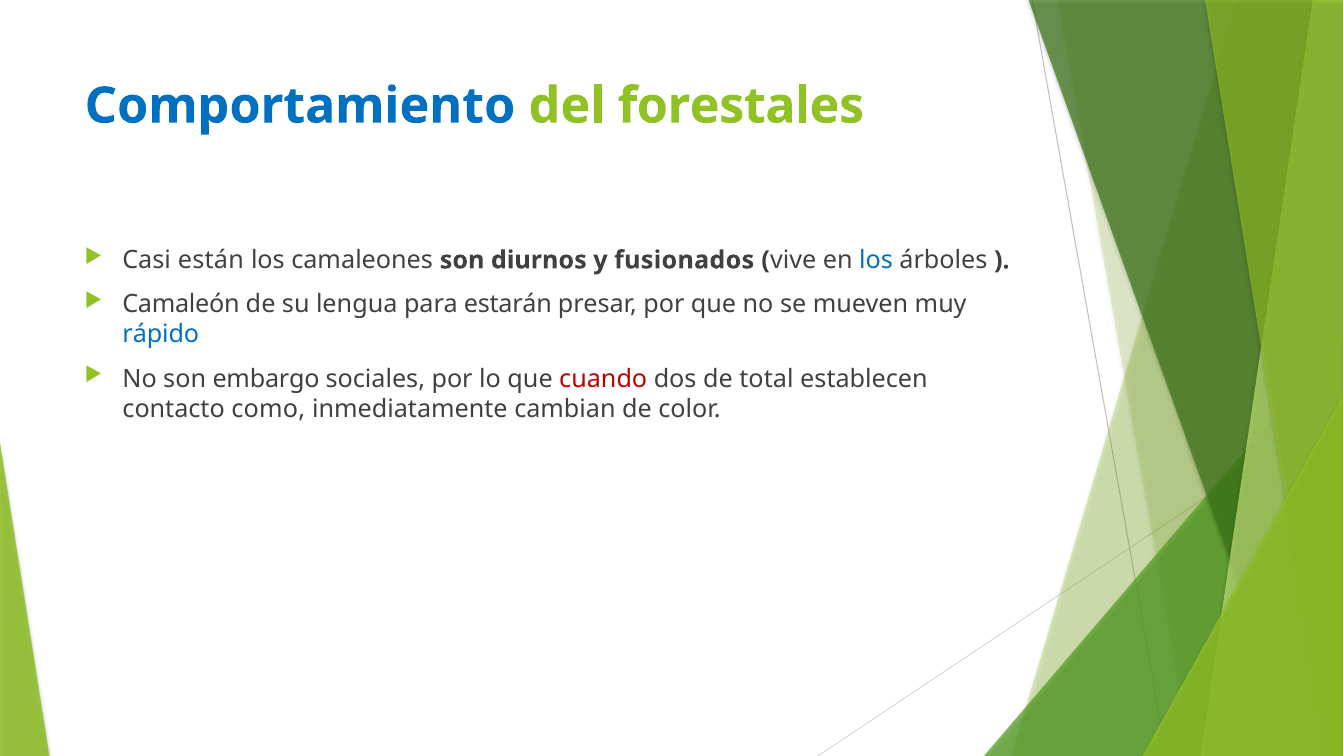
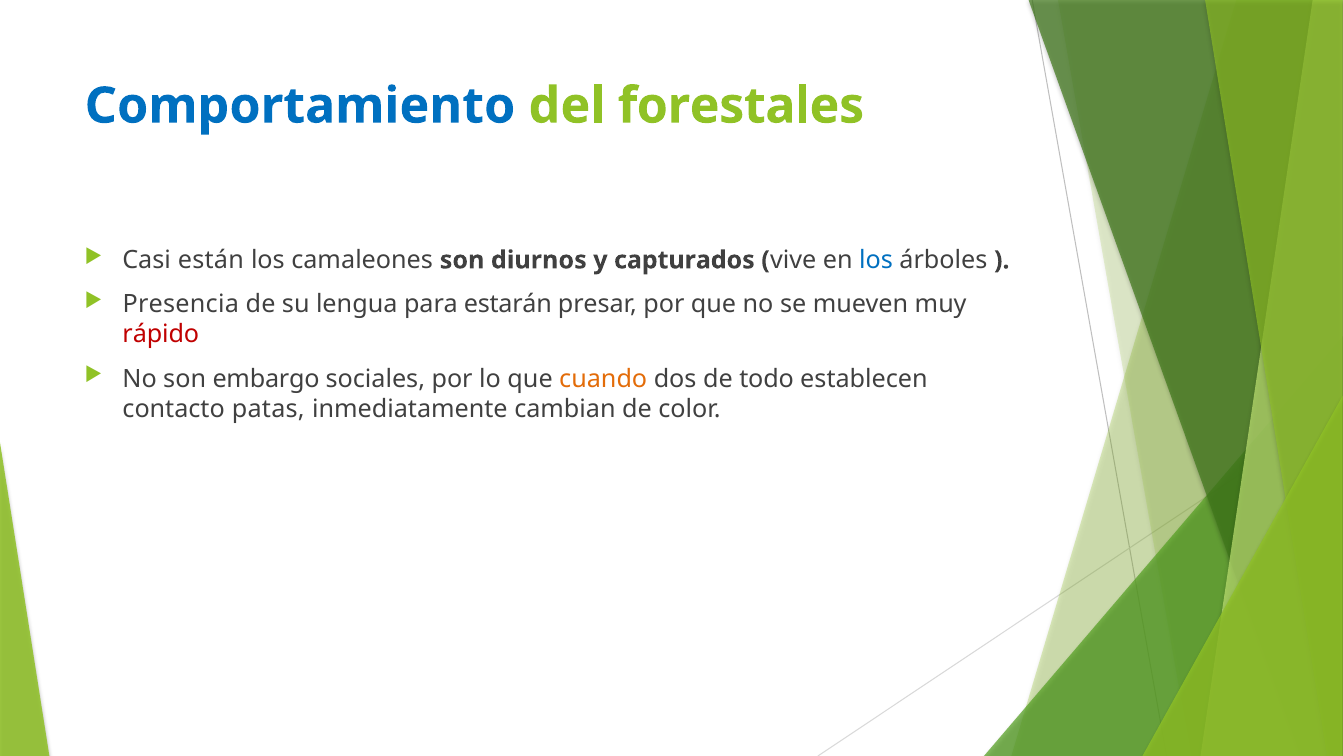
fusionados: fusionados -> capturados
Camaleón: Camaleón -> Presencia
rápido colour: blue -> red
cuando colour: red -> orange
total: total -> todo
como: como -> patas
